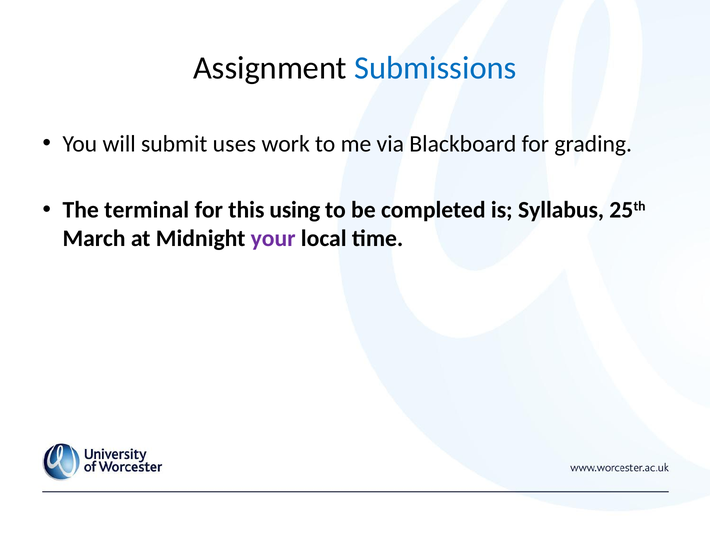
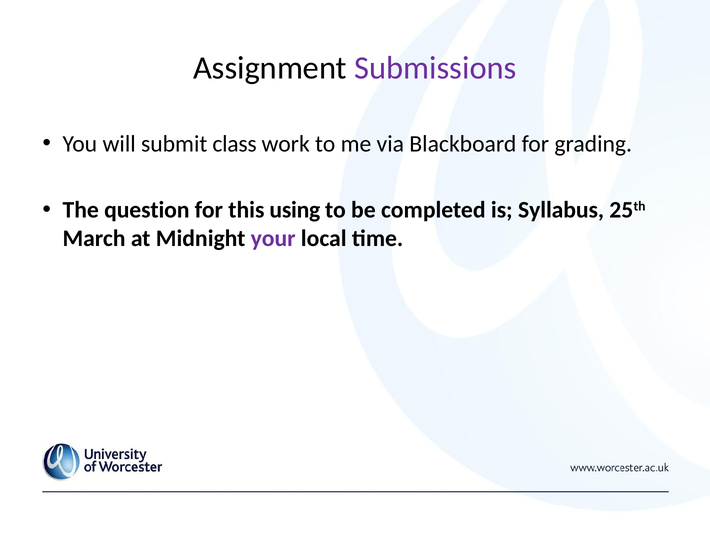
Submissions colour: blue -> purple
uses: uses -> class
terminal: terminal -> question
